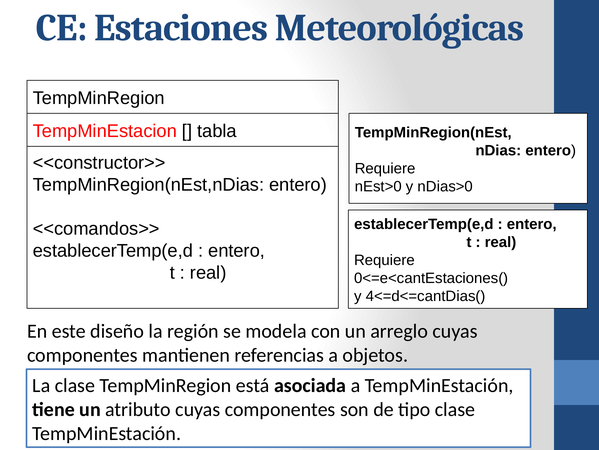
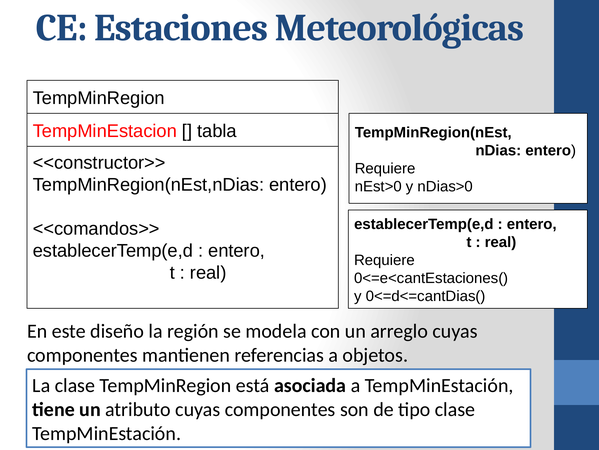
4<=d<=cantDias(: 4<=d<=cantDias( -> 0<=d<=cantDias(
